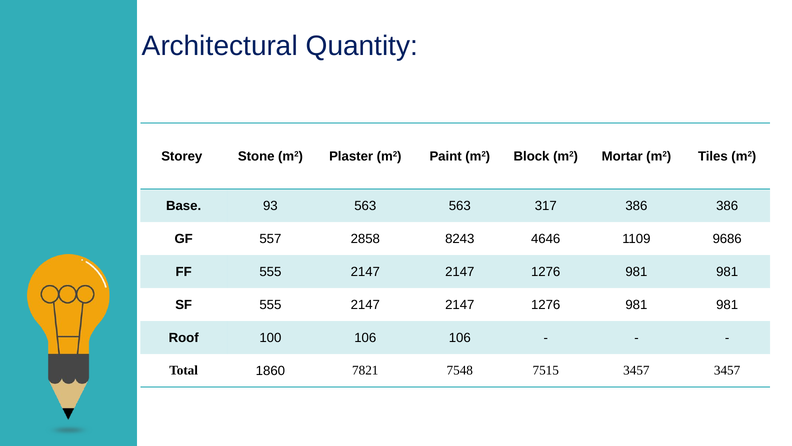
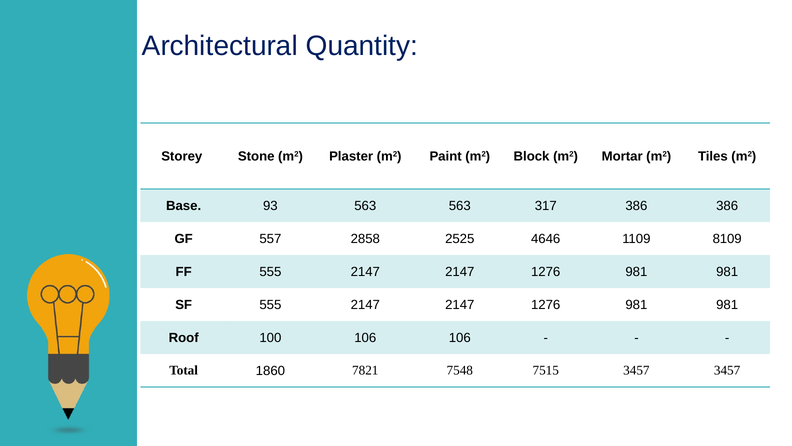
8243: 8243 -> 2525
9686: 9686 -> 8109
